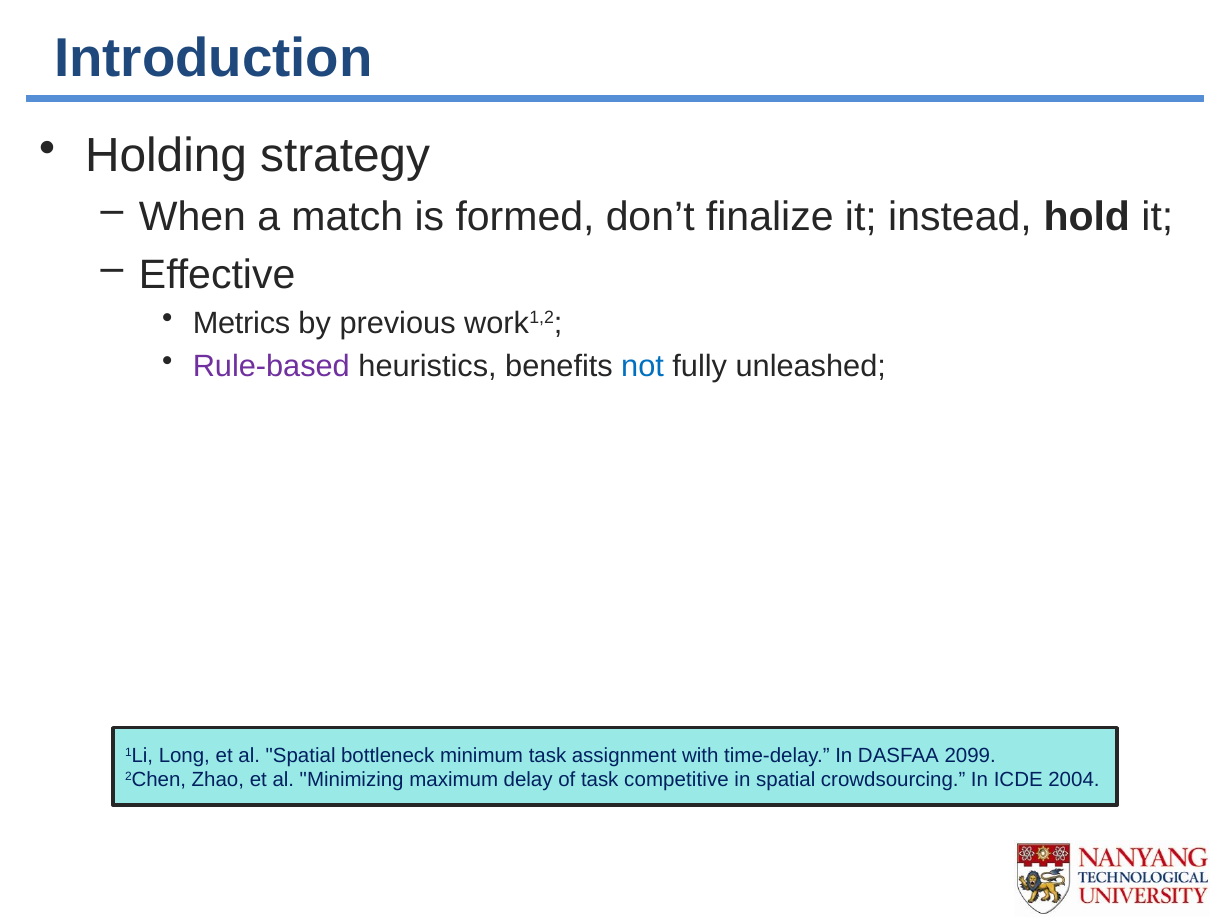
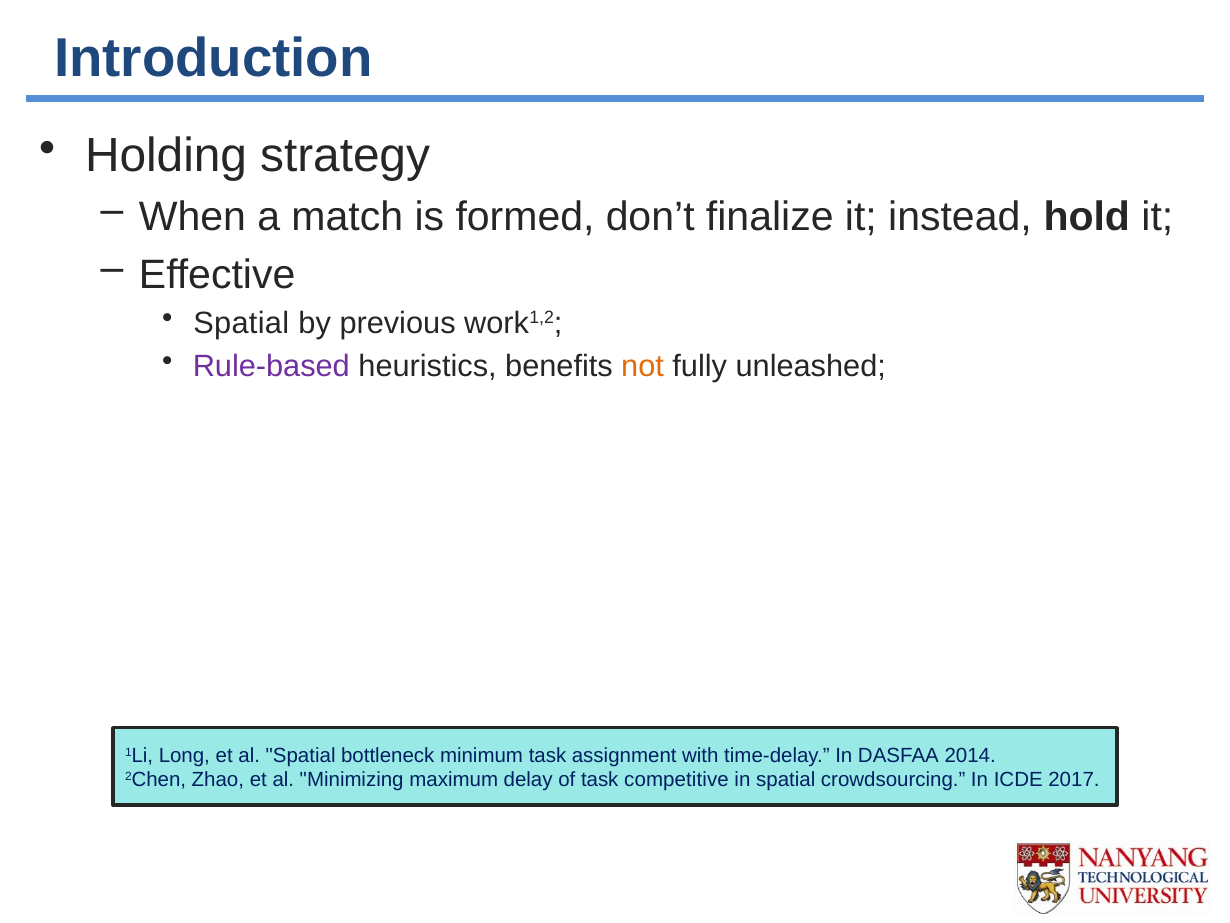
Metrics at (242, 323): Metrics -> Spatial
not colour: blue -> orange
2099: 2099 -> 2014
2004: 2004 -> 2017
